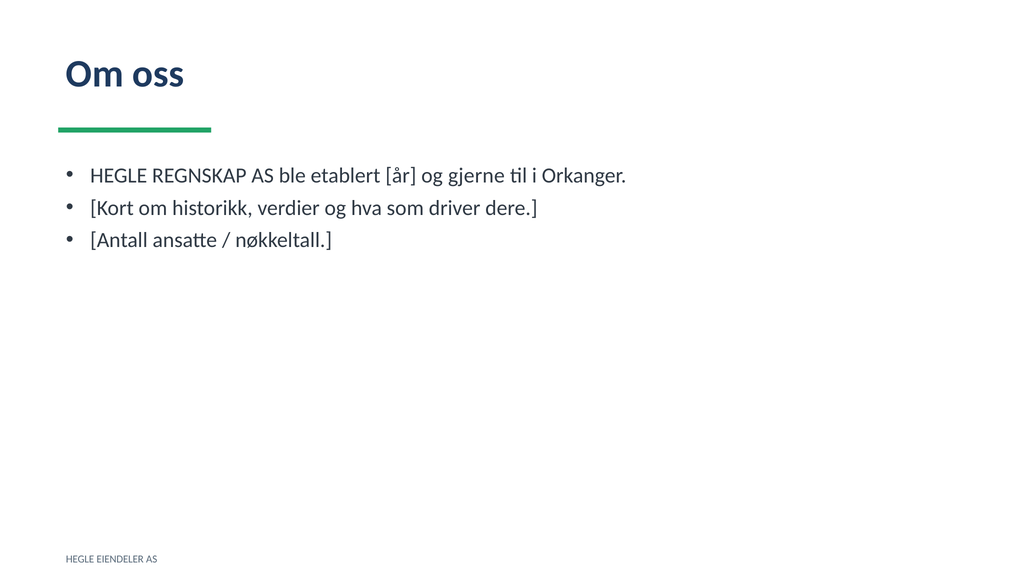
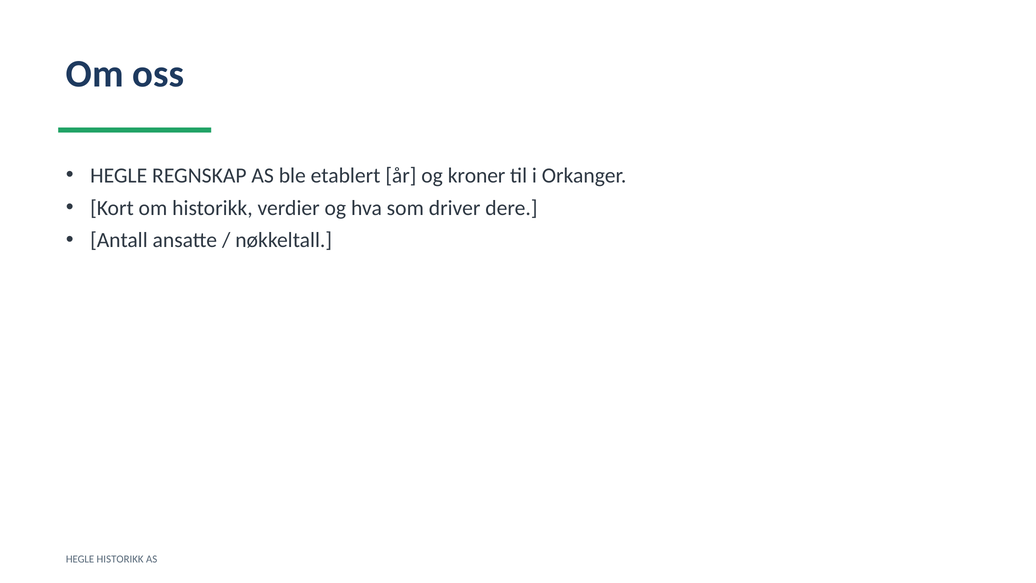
gjerne: gjerne -> kroner
HEGLE EIENDELER: EIENDELER -> HISTORIKK
